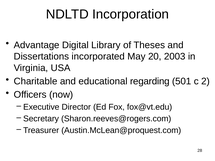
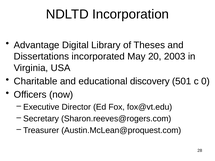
regarding: regarding -> discovery
2: 2 -> 0
